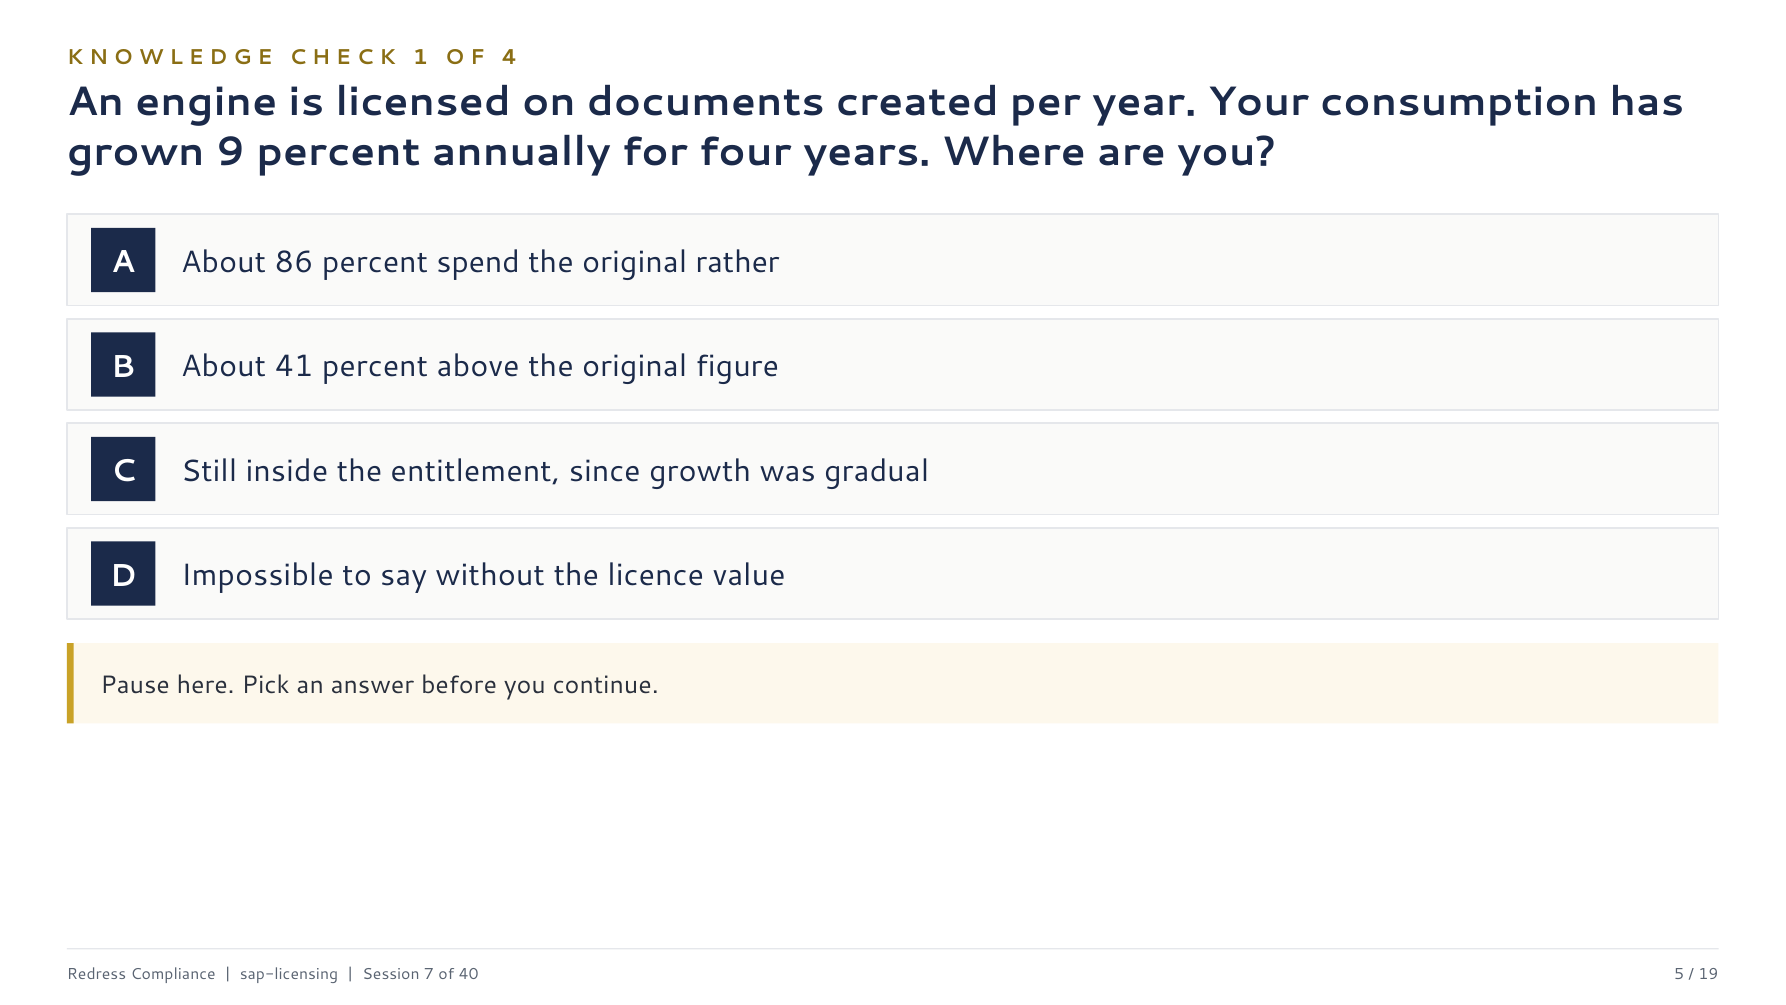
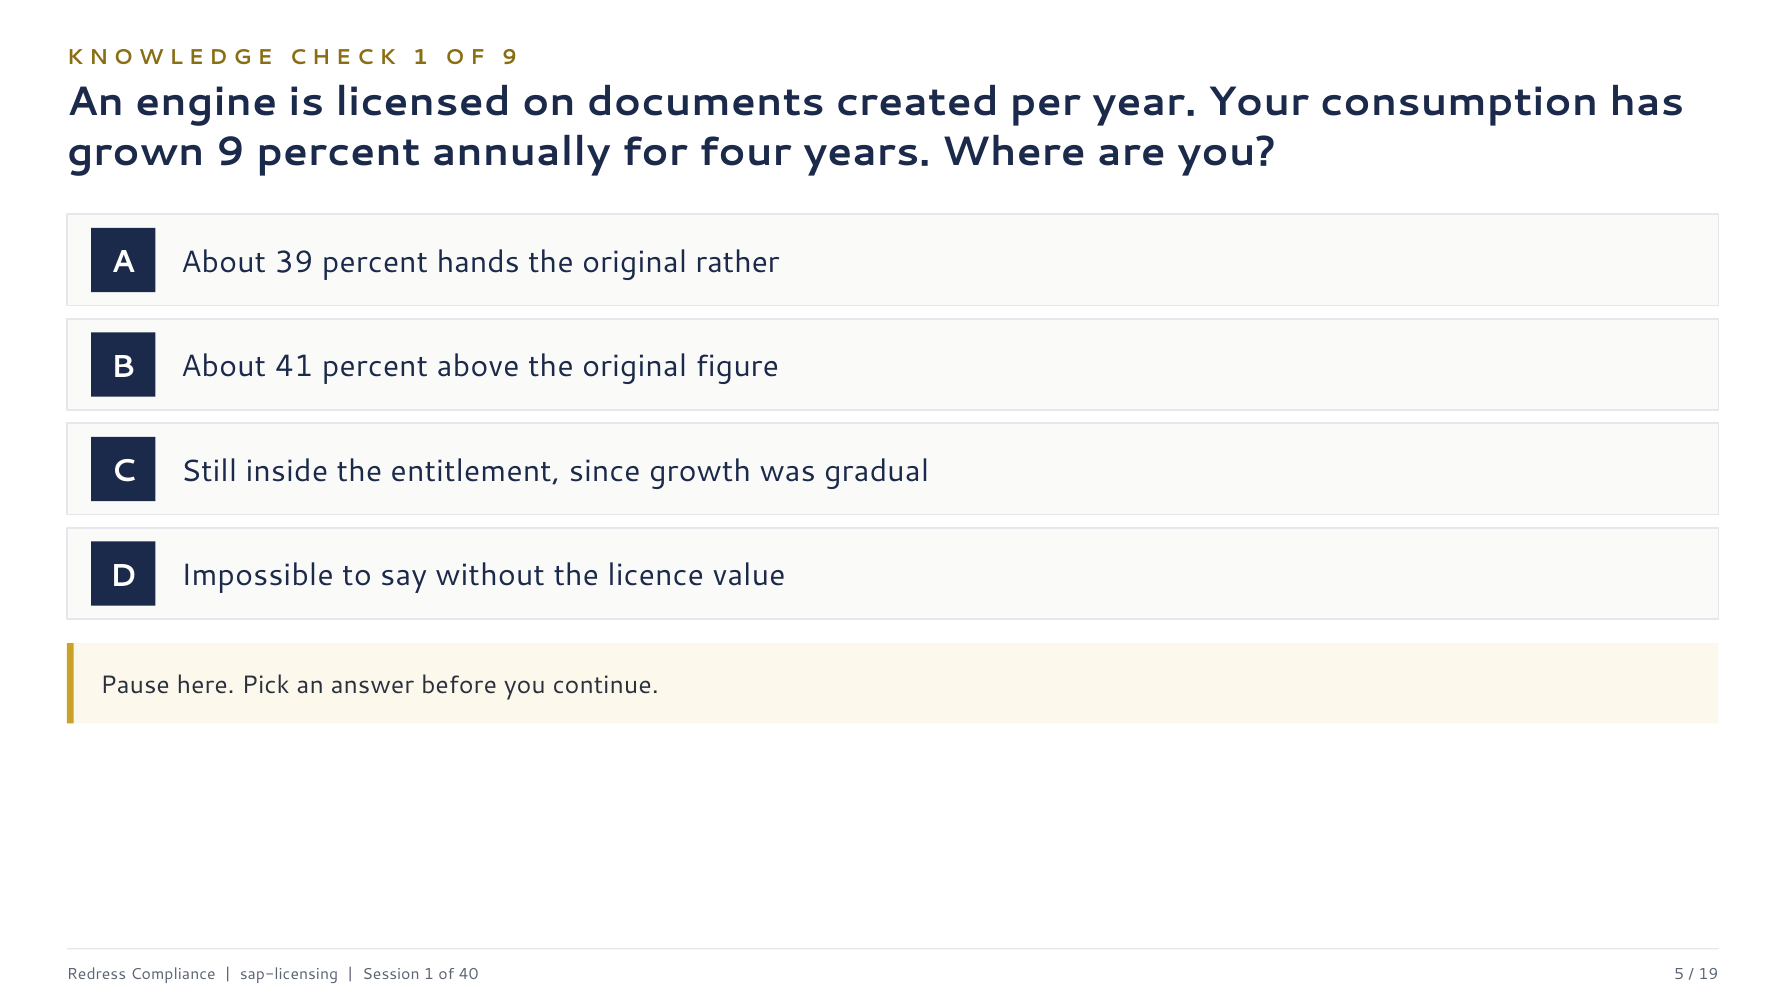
4 at (510, 58): 4 -> 9
86: 86 -> 39
spend: spend -> hands
Session 7: 7 -> 1
